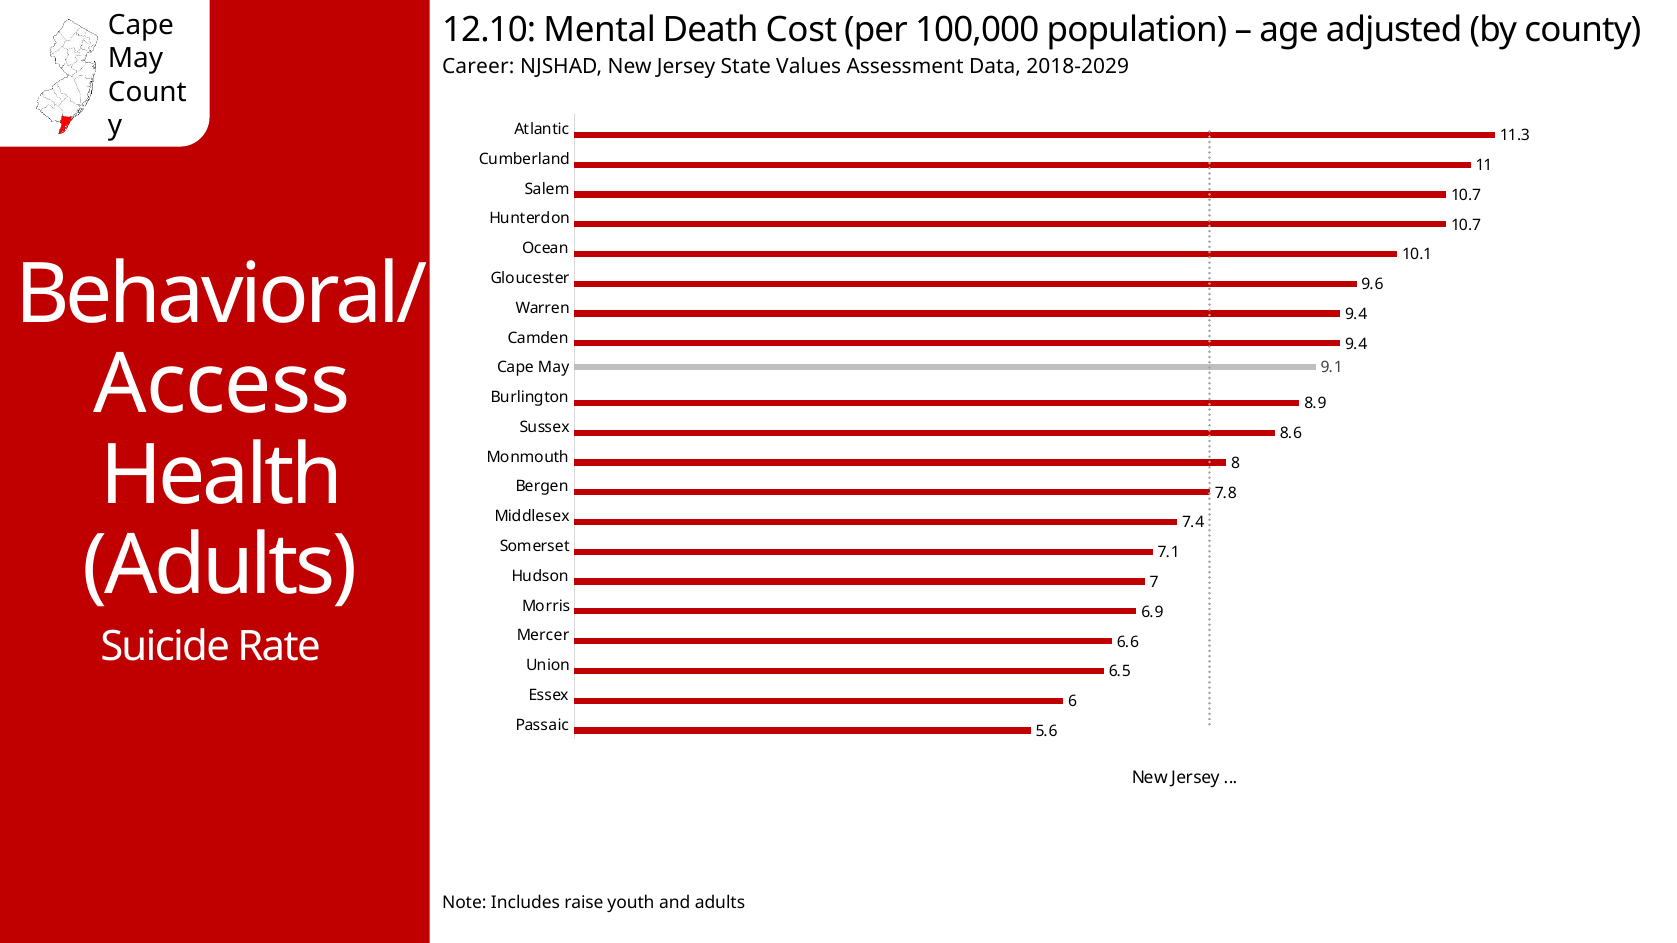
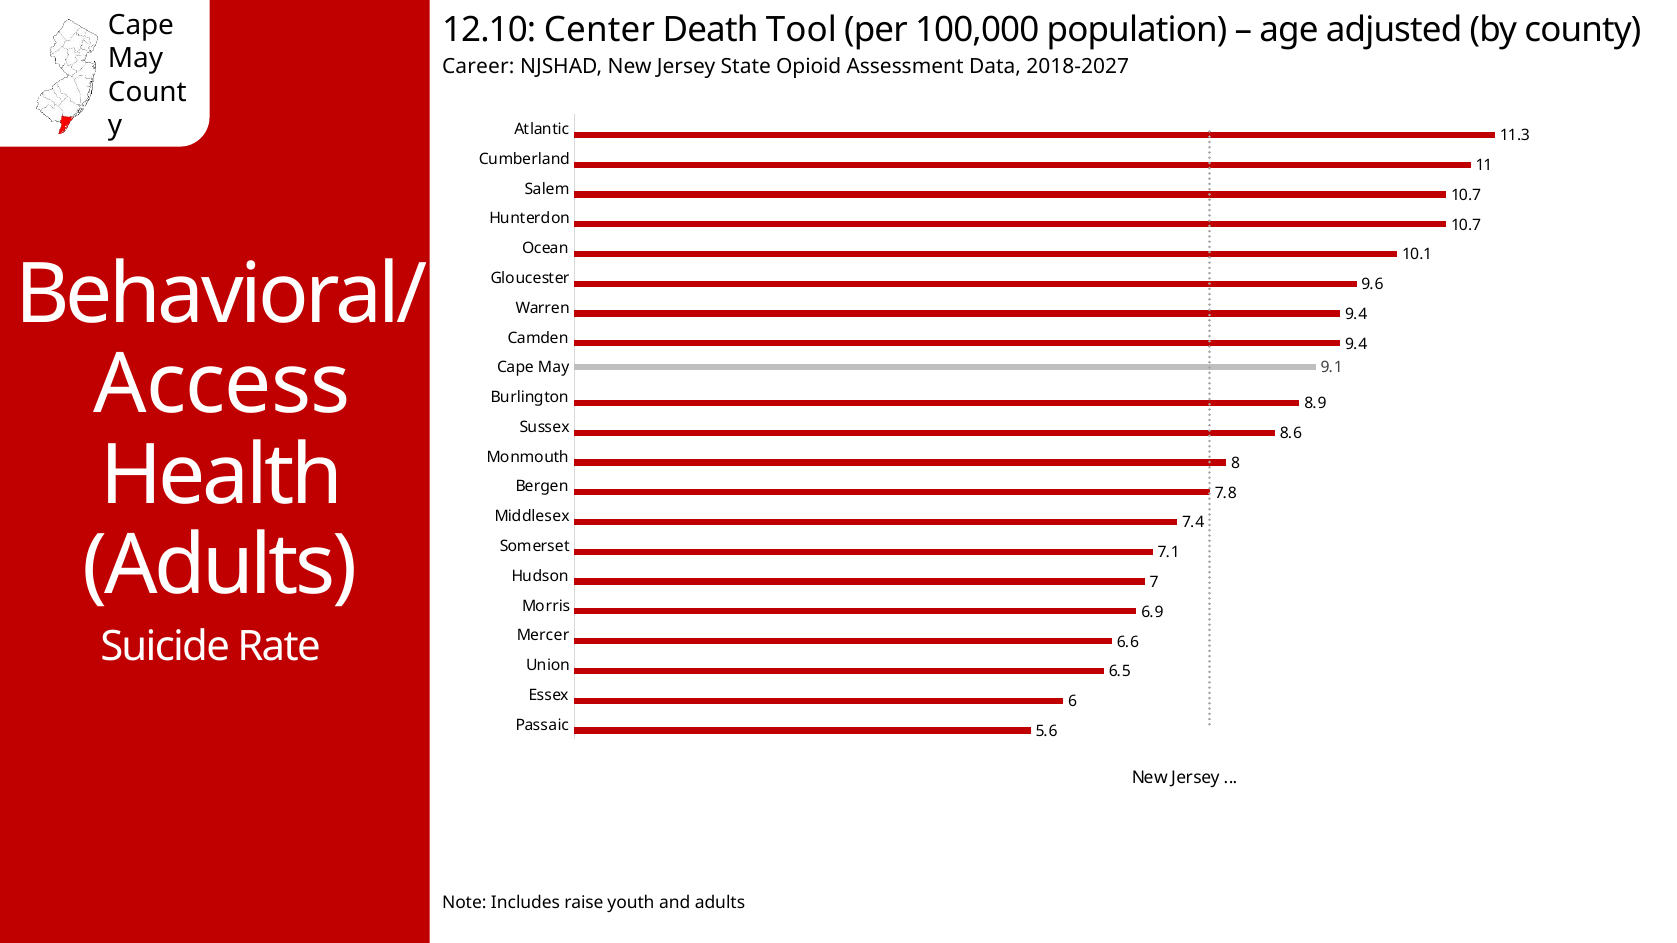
Mental: Mental -> Center
Cost: Cost -> Tool
Values: Values -> Opioid
2018-2029: 2018-2029 -> 2018-2027
